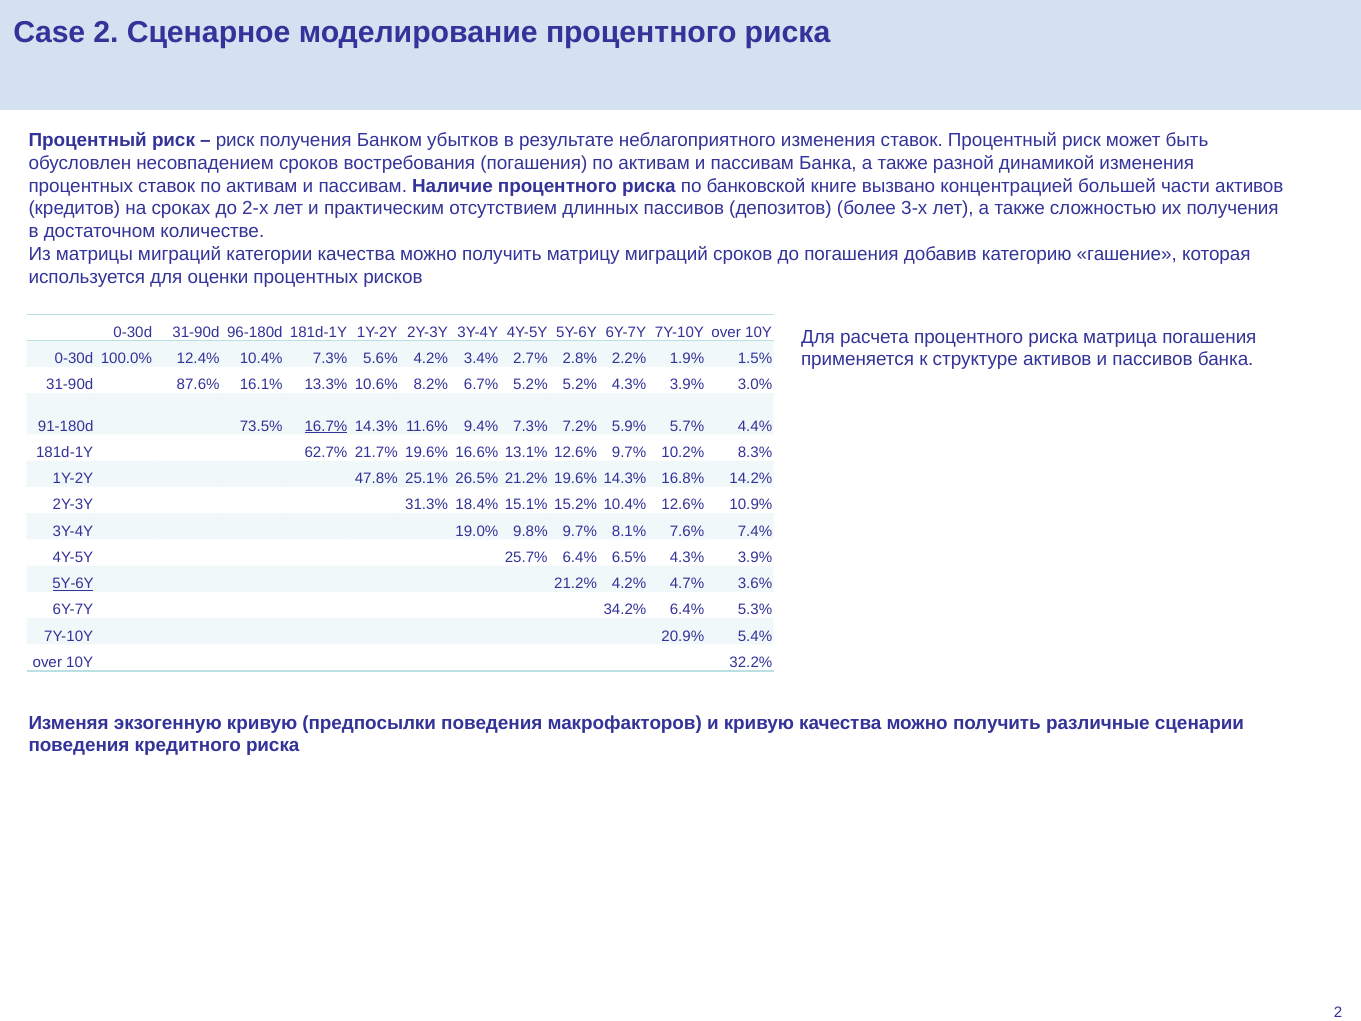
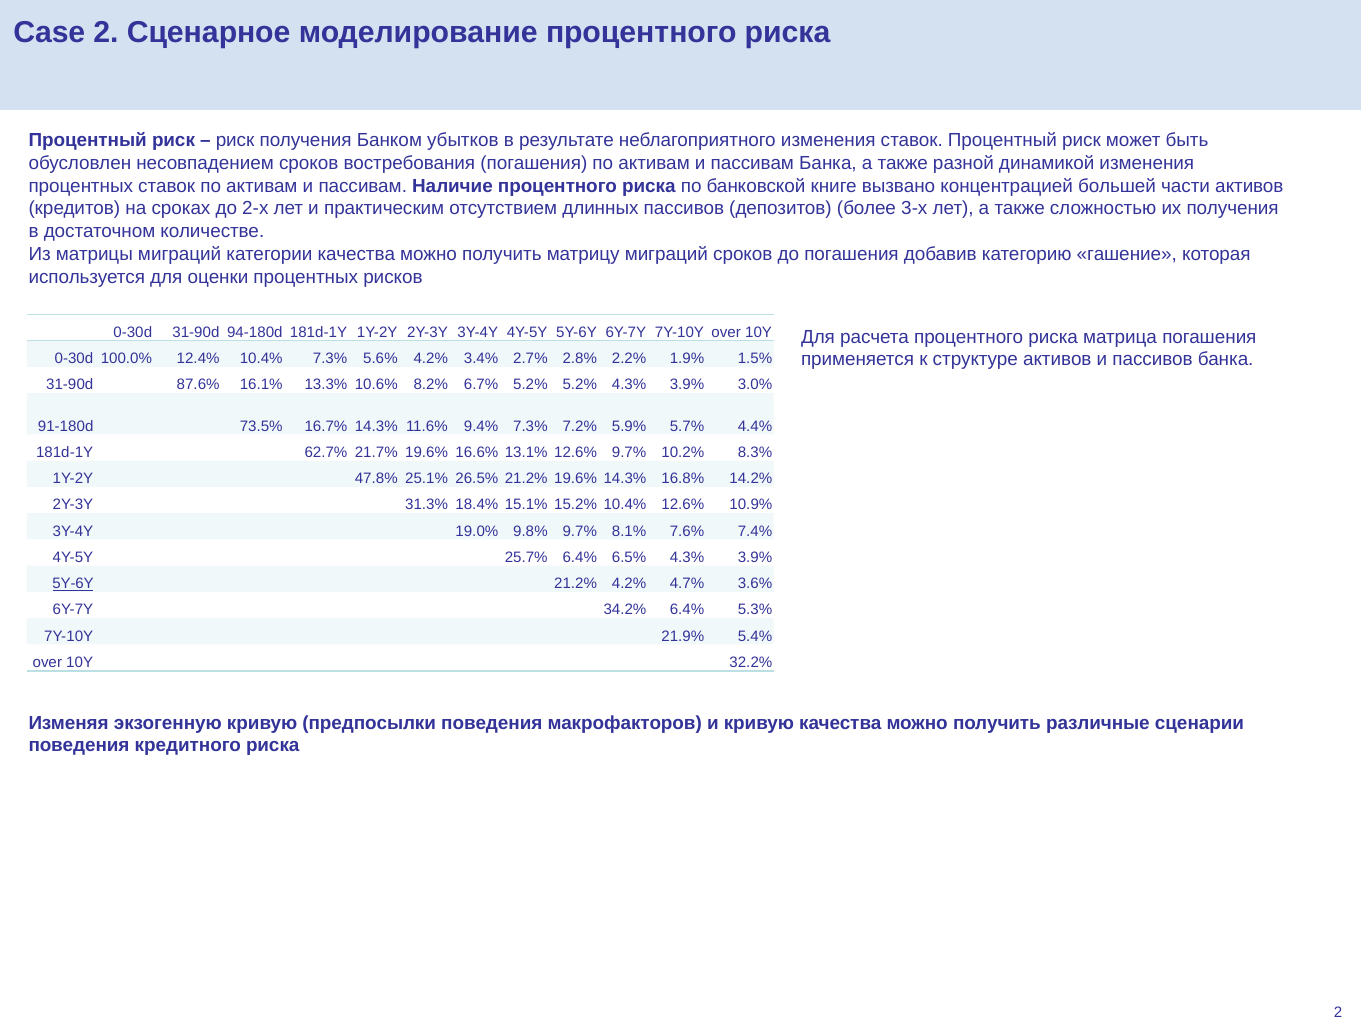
96-180d: 96-180d -> 94-180d
16.7% underline: present -> none
20.9%: 20.9% -> 21.9%
